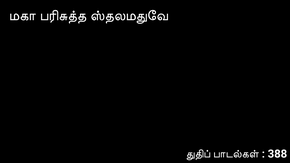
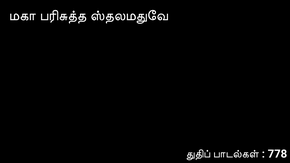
388: 388 -> 778
